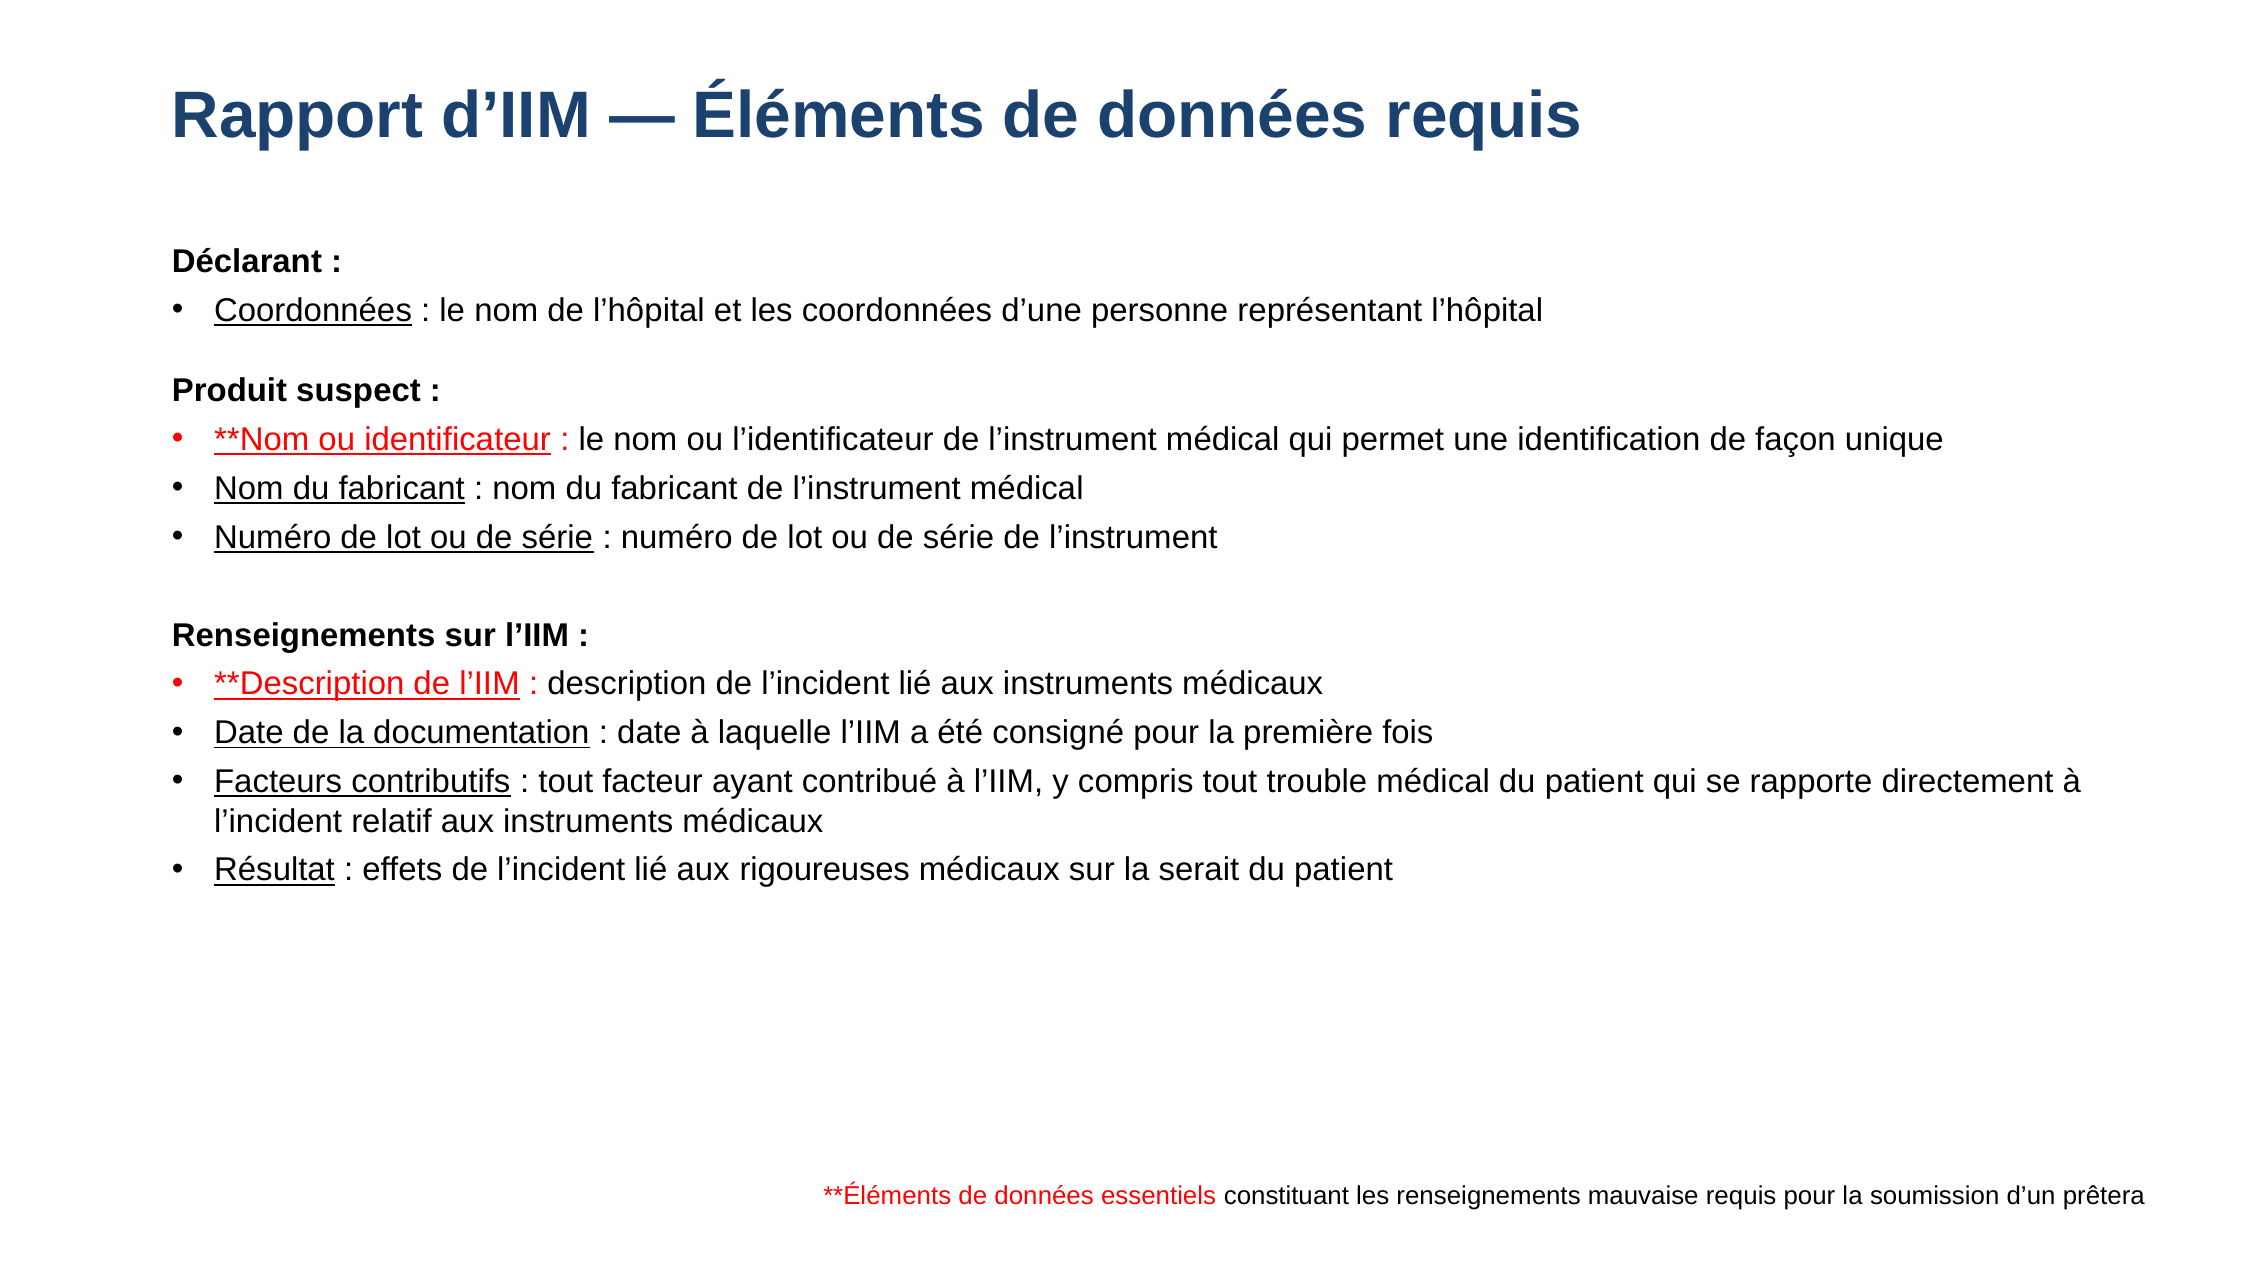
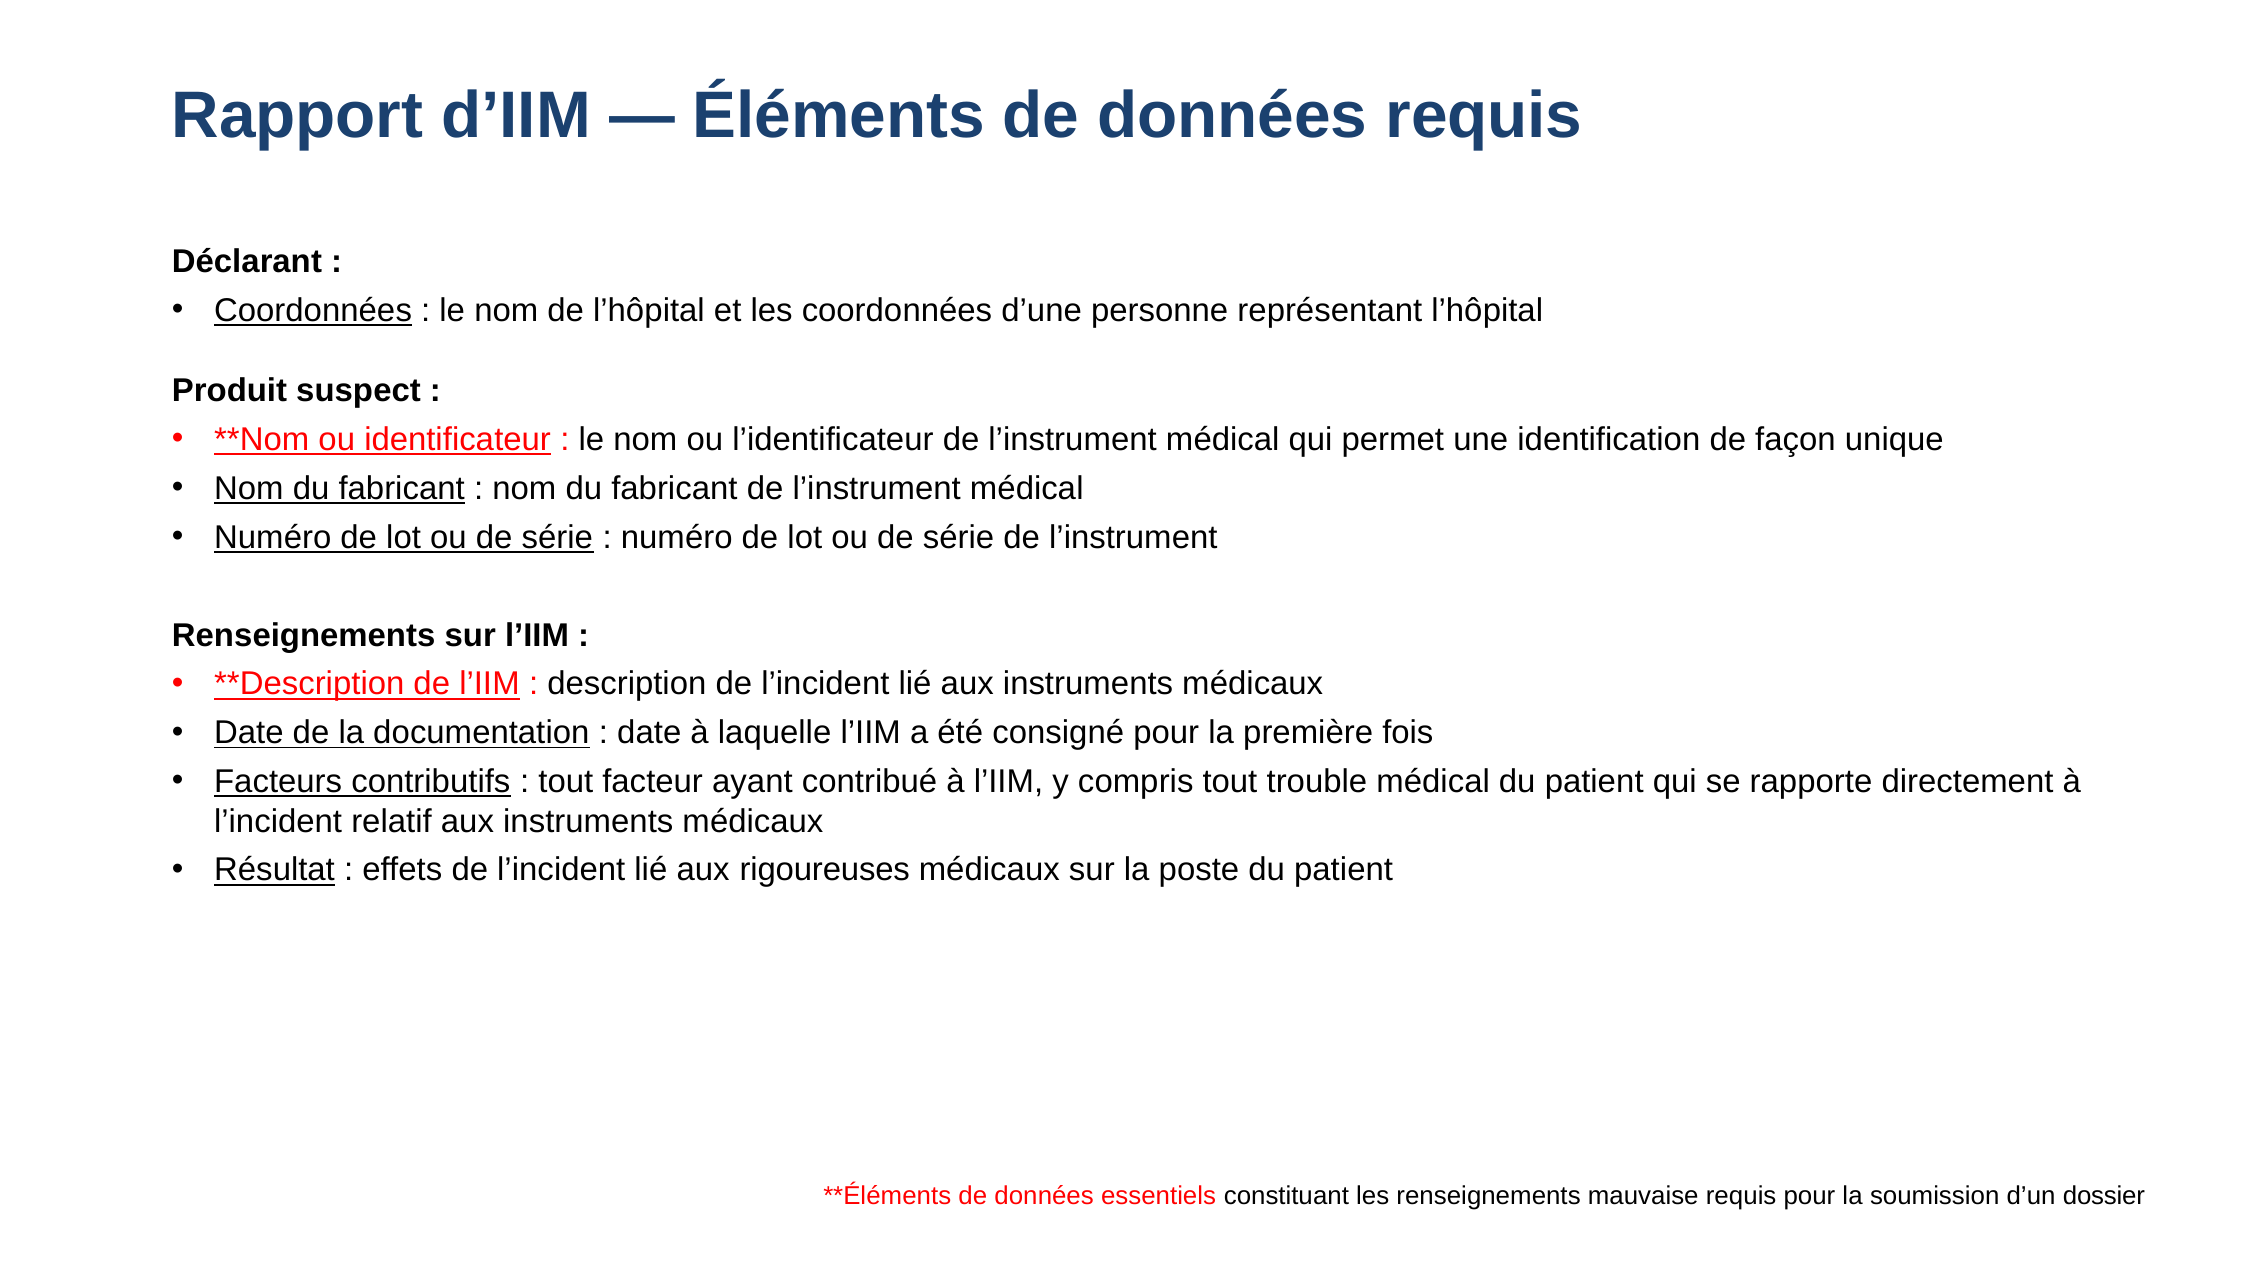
serait: serait -> poste
prêtera: prêtera -> dossier
